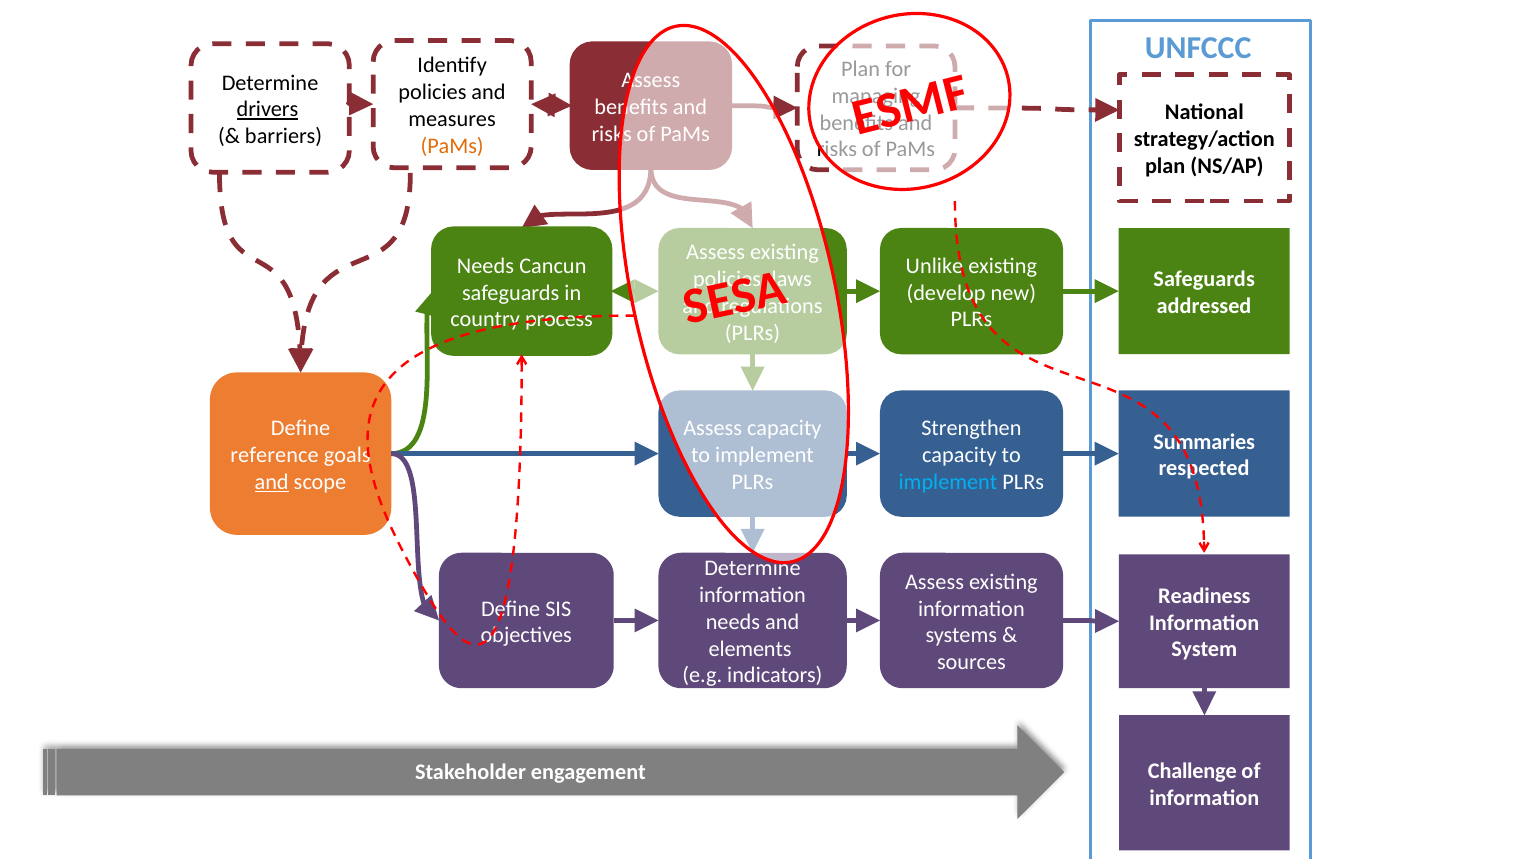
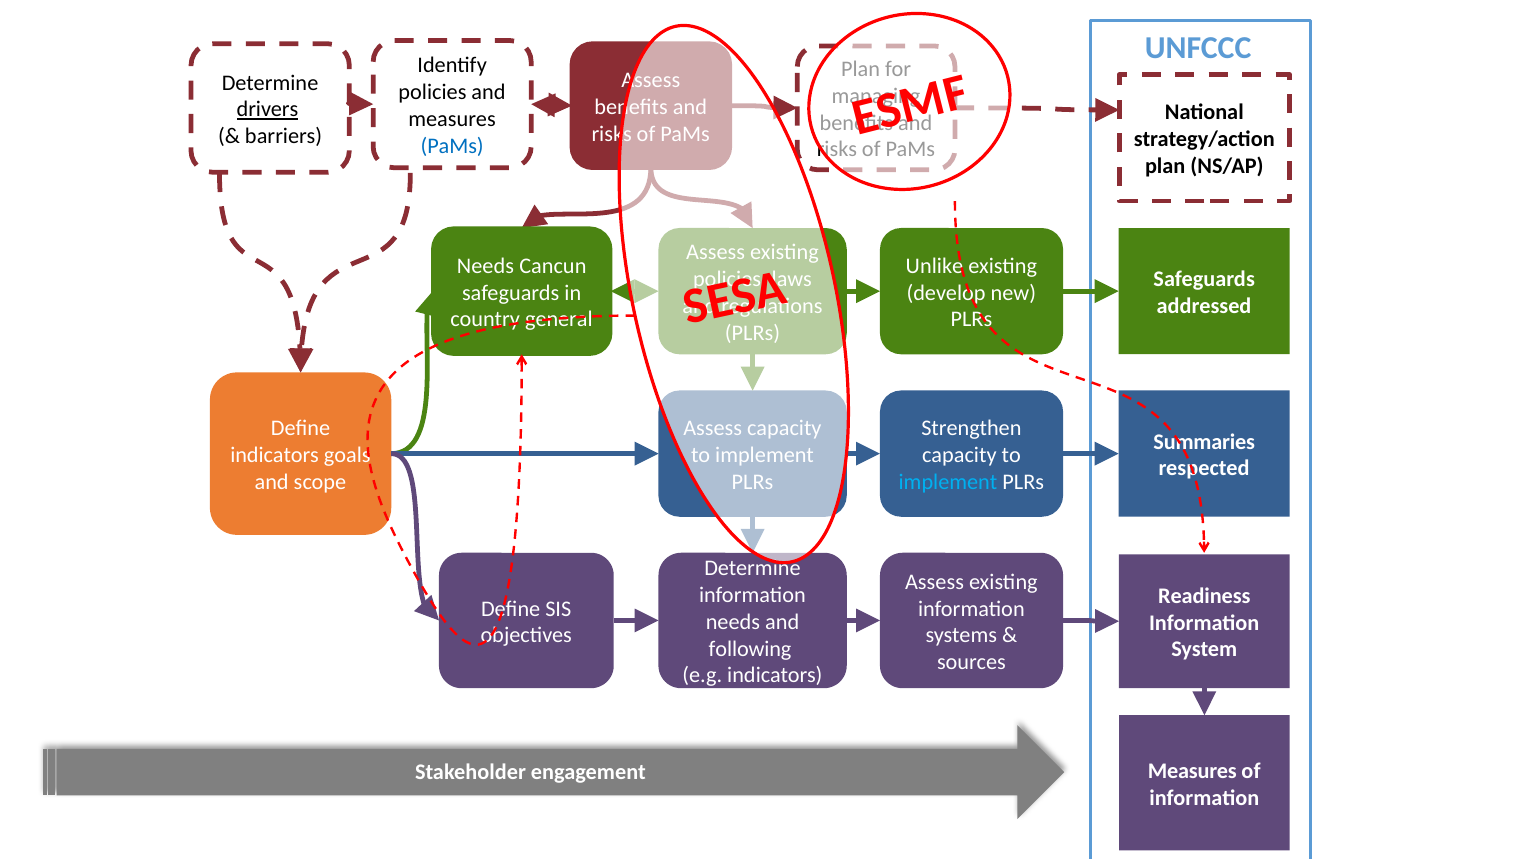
PaMs at (452, 146) colour: orange -> blue
process: process -> general
reference at (275, 455): reference -> indicators
and at (272, 482) underline: present -> none
elements: elements -> following
Challenge at (1192, 771): Challenge -> Measures
